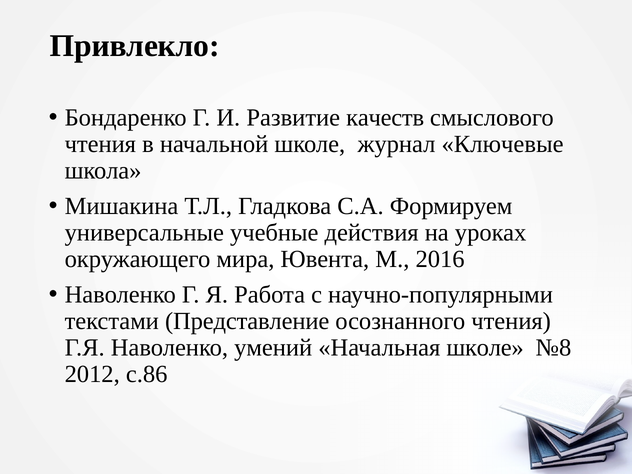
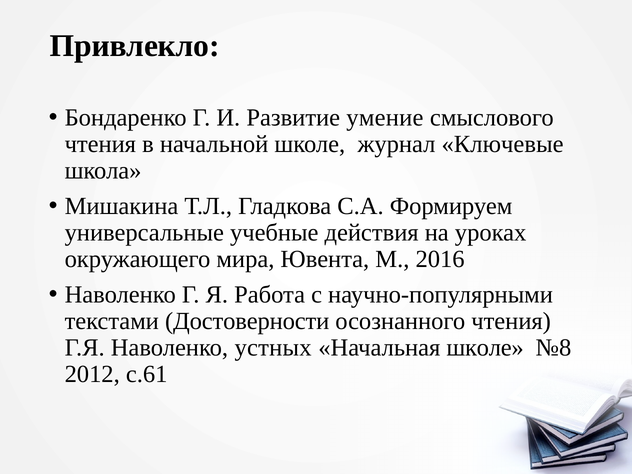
качеств: качеств -> умение
Представление: Представление -> Достоверности
умений: умений -> устных
с.86: с.86 -> с.61
